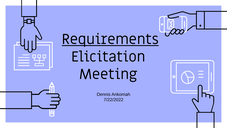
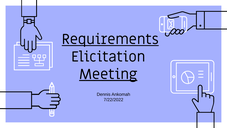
Meeting underline: none -> present
